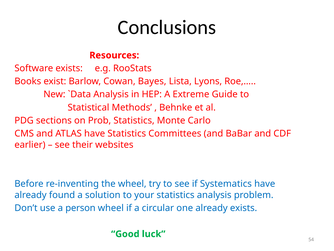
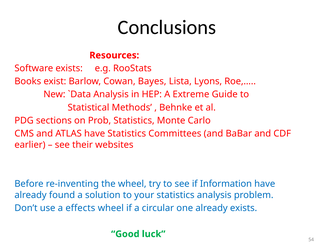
Systematics: Systematics -> Information
person: person -> effects
